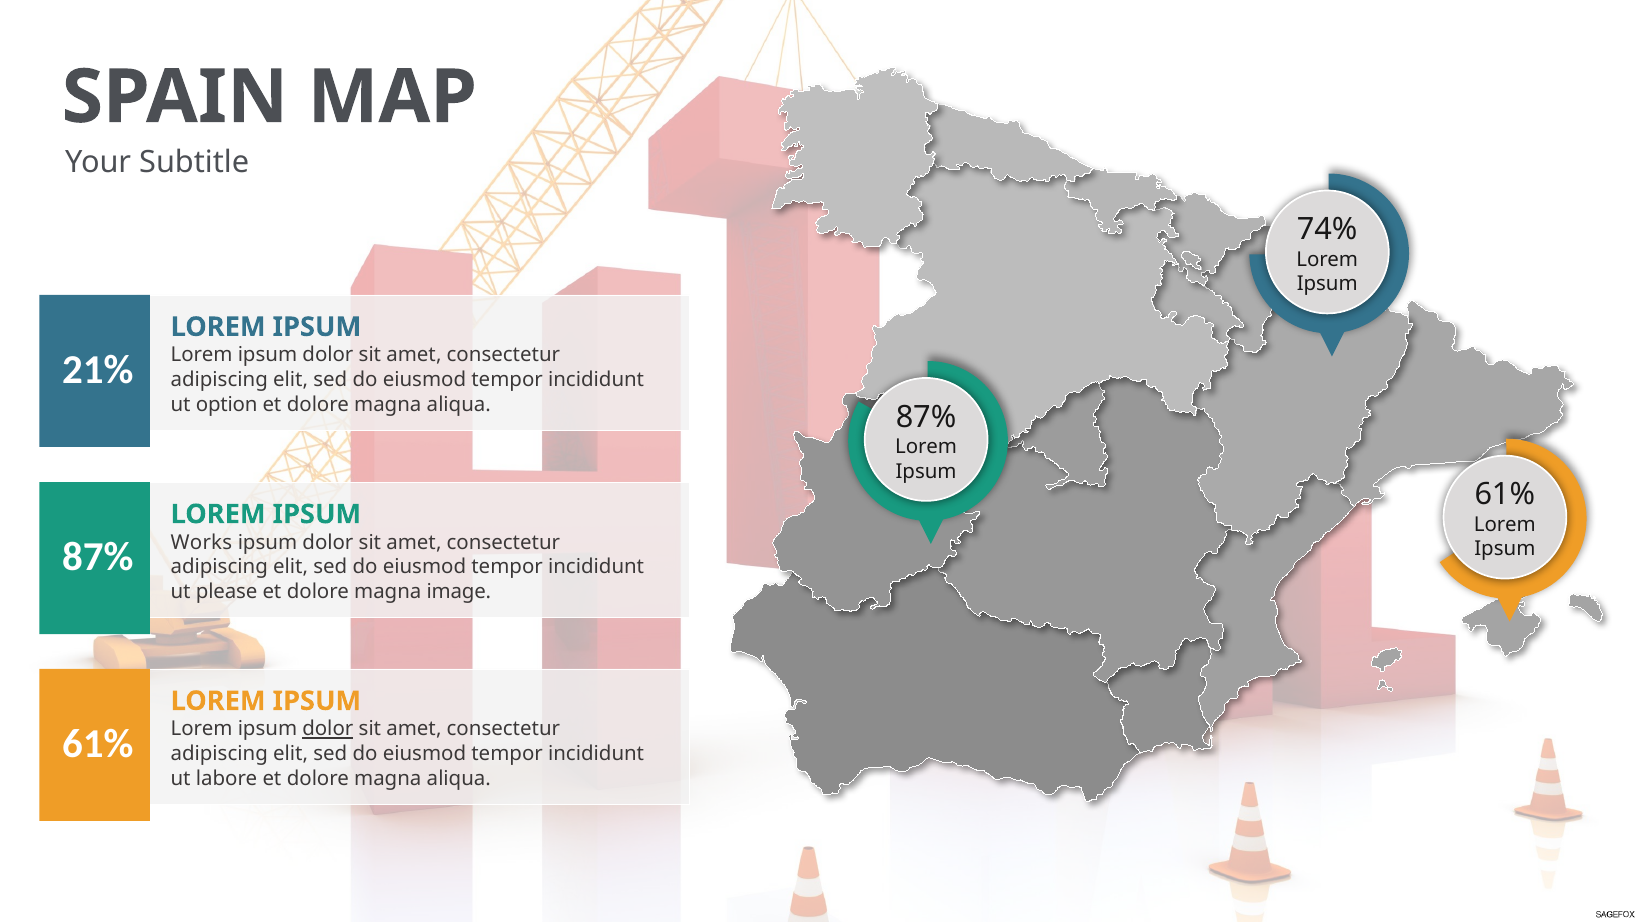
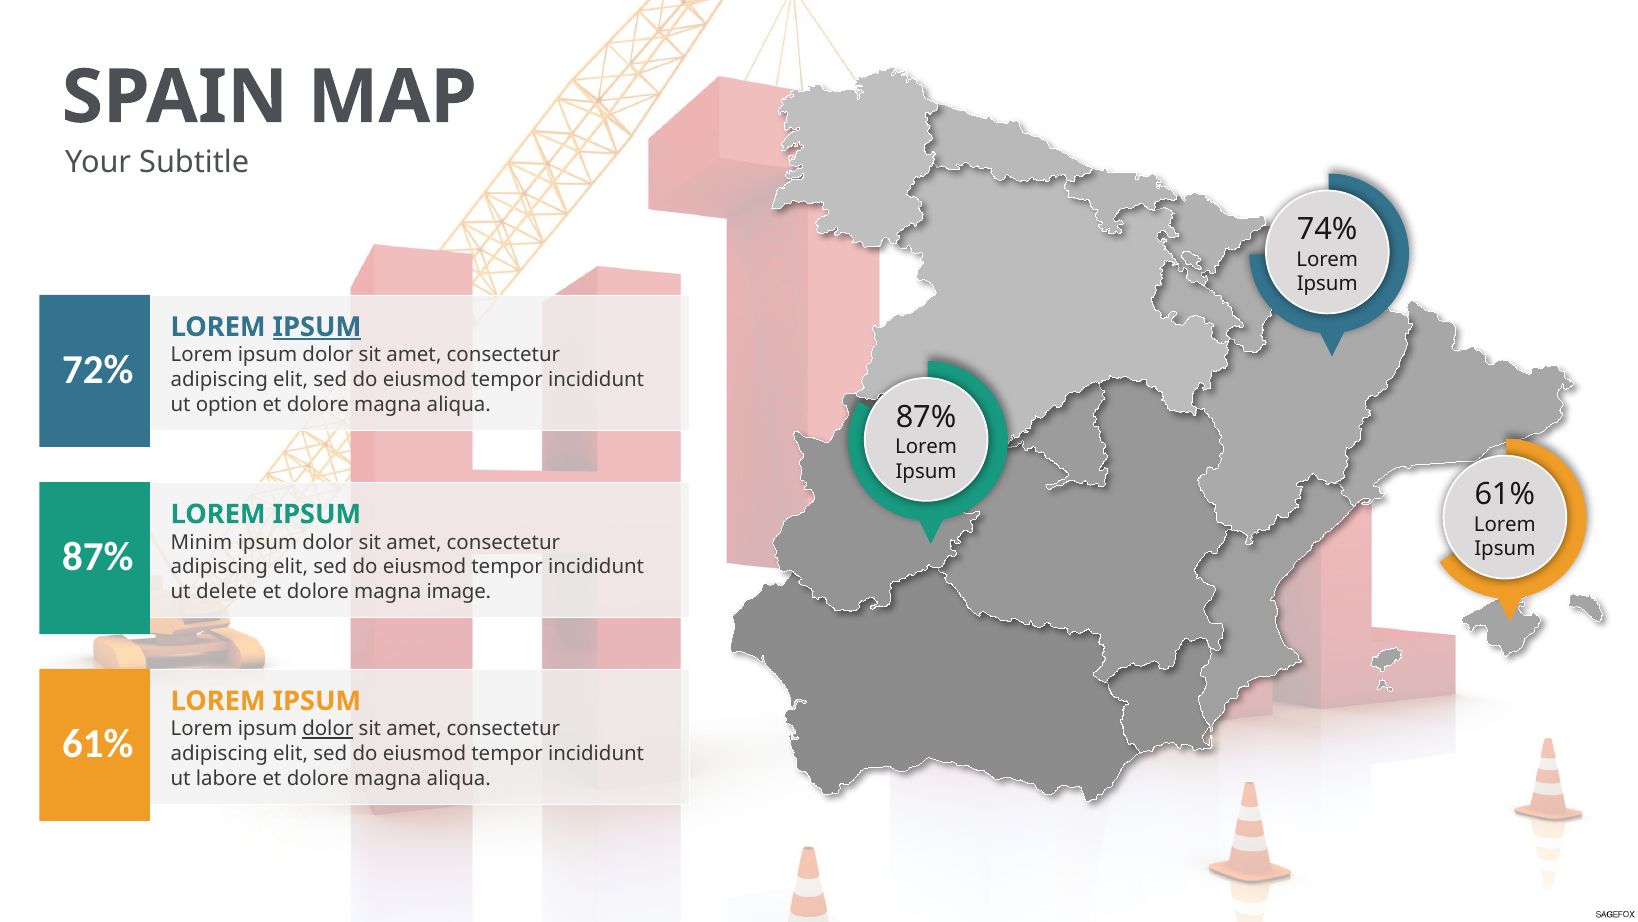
IPSUM at (317, 327) underline: none -> present
21%: 21% -> 72%
Works: Works -> Minim
please: please -> delete
